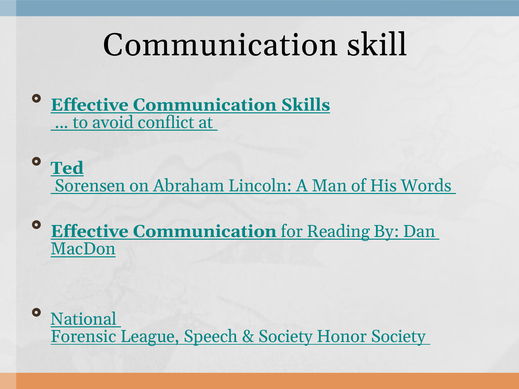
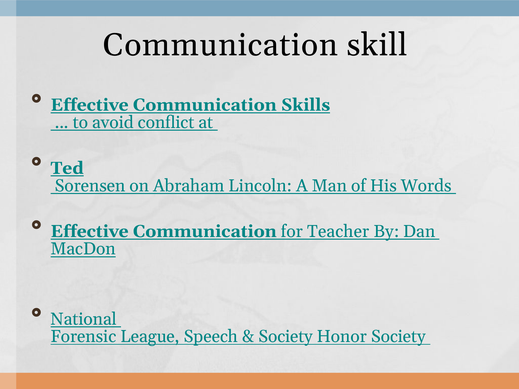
Reading: Reading -> Teacher
